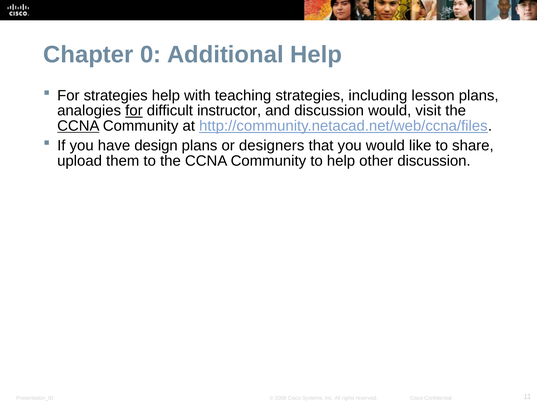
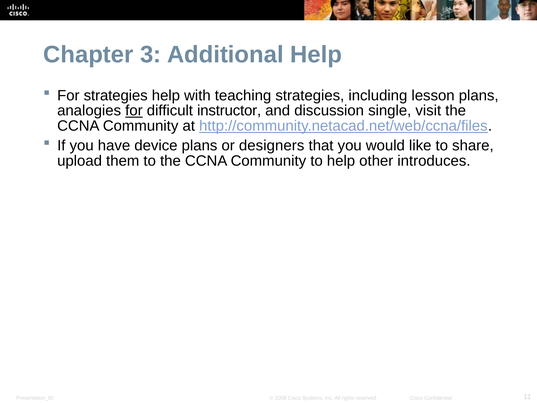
0: 0 -> 3
discussion would: would -> single
CCNA at (78, 126) underline: present -> none
design: design -> device
other discussion: discussion -> introduces
